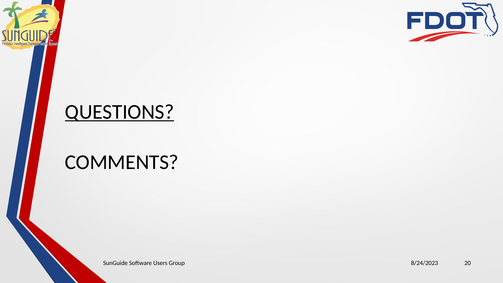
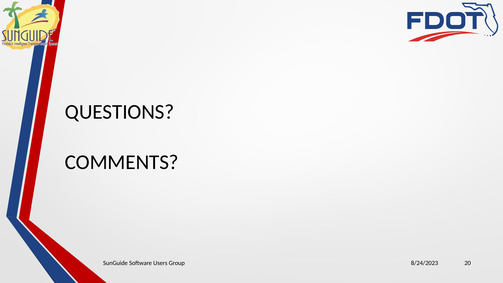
QUESTIONS underline: present -> none
